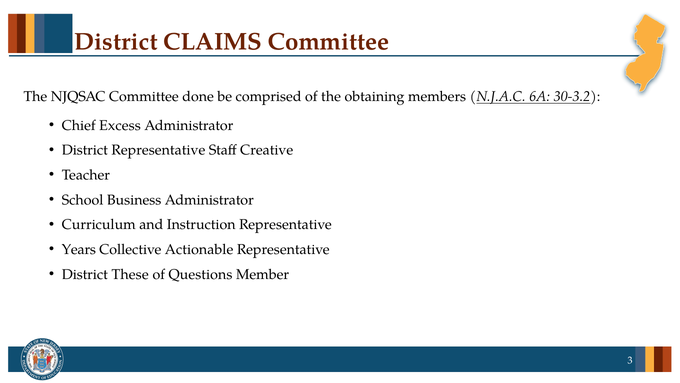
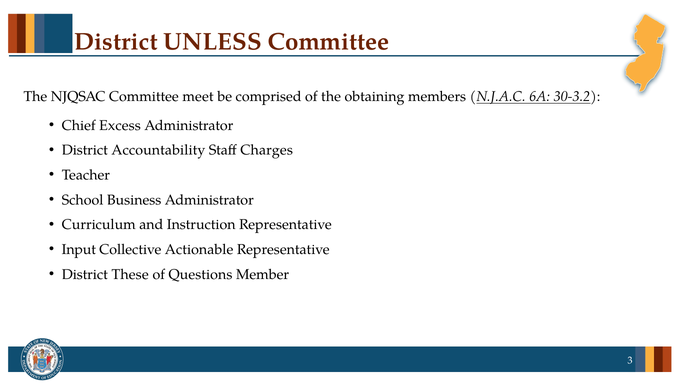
CLAIMS: CLAIMS -> UNLESS
done: done -> meet
District Representative: Representative -> Accountability
Creative: Creative -> Charges
Years: Years -> Input
